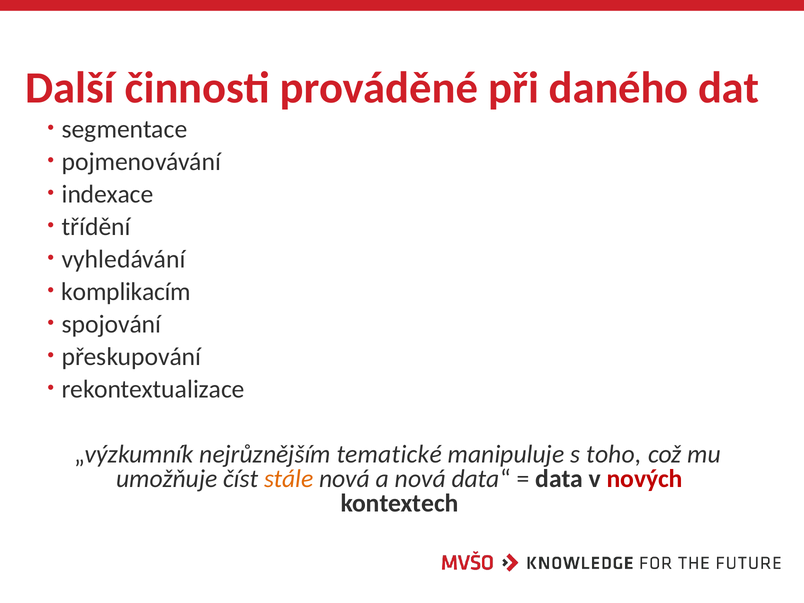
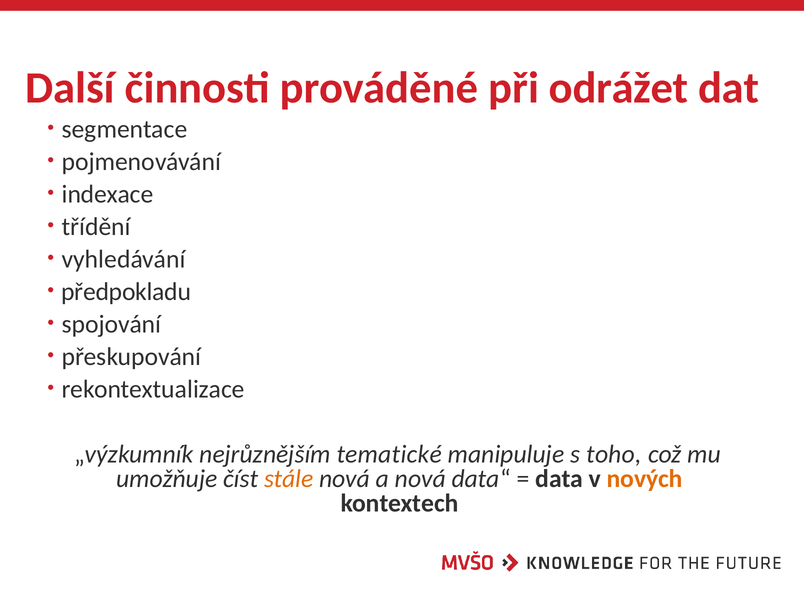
daného: daného -> odrážet
komplikacím: komplikacím -> předpokladu
nových colour: red -> orange
